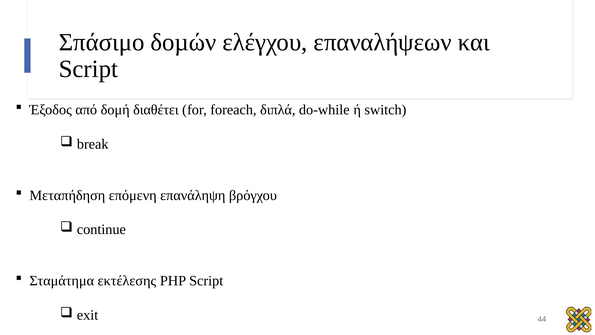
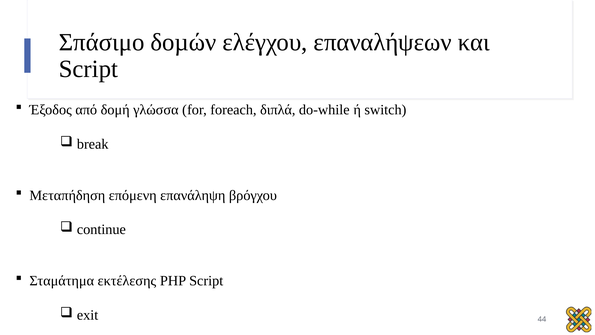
διαθέτει: διαθέτει -> γλώσσα
